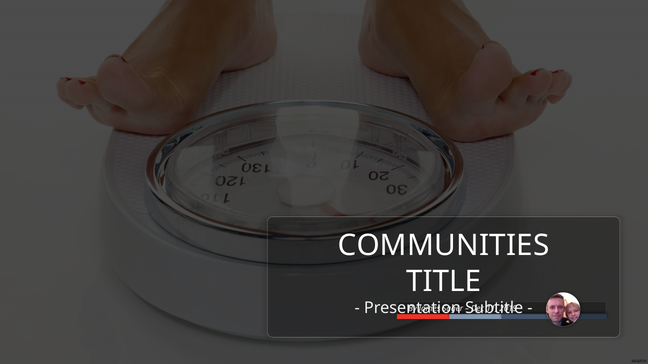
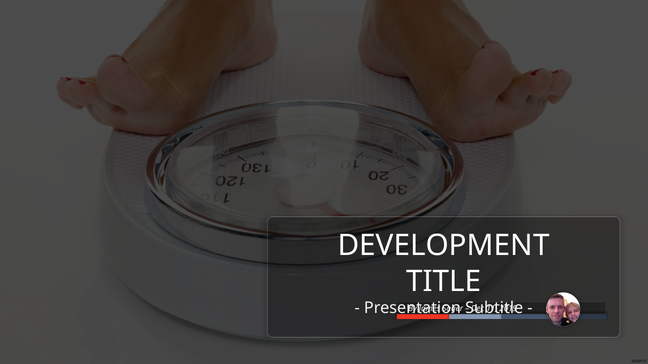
COMMUNITIES: COMMUNITIES -> DEVELOPMENT
